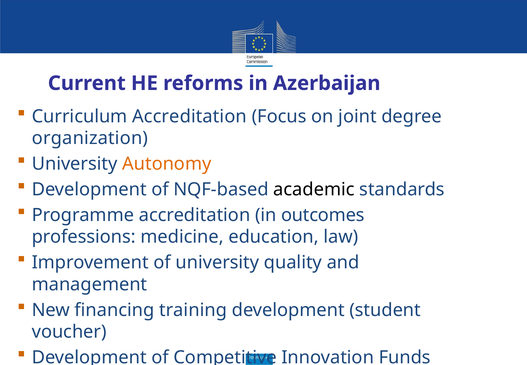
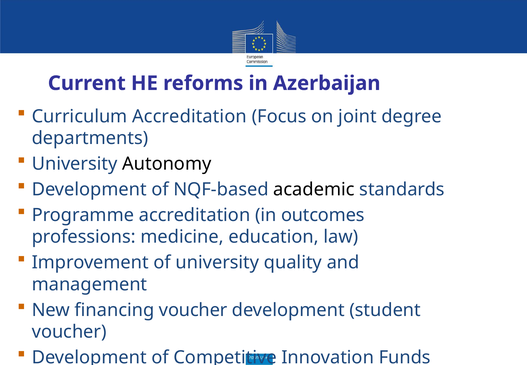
organization: organization -> departments
Autonomy colour: orange -> black
financing training: training -> voucher
